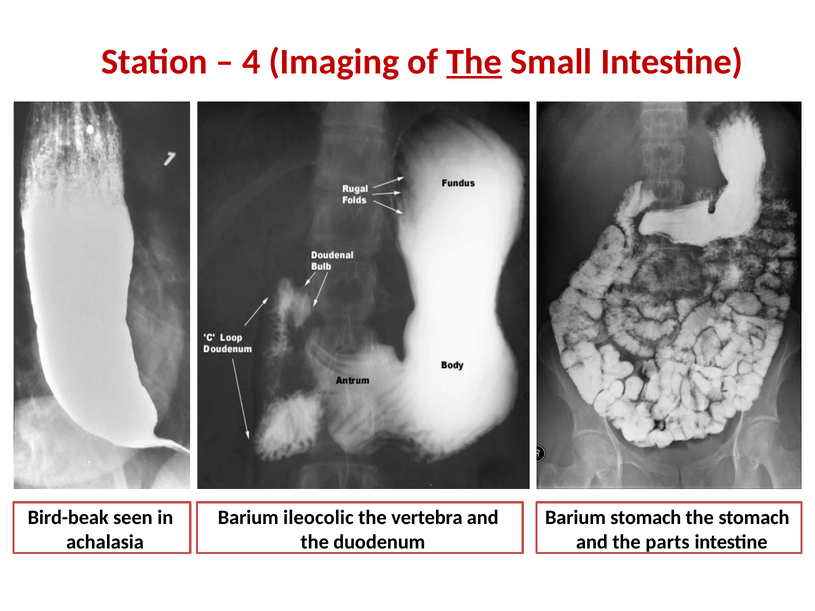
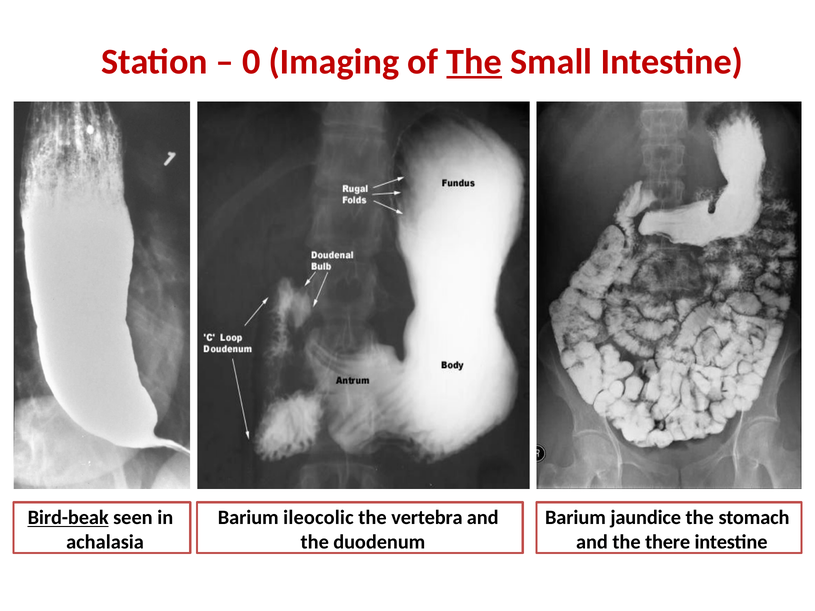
4: 4 -> 0
Bird-beak underline: none -> present
Barium stomach: stomach -> jaundice
parts: parts -> there
